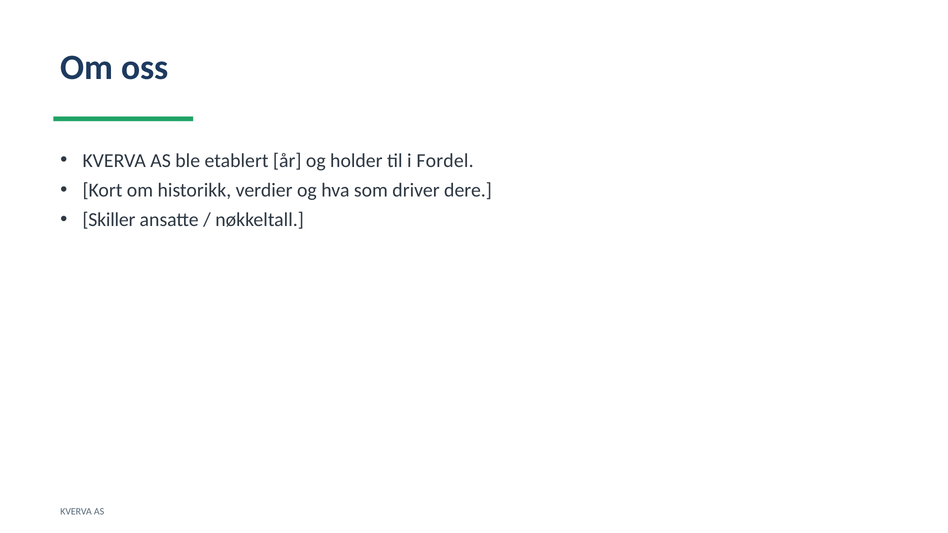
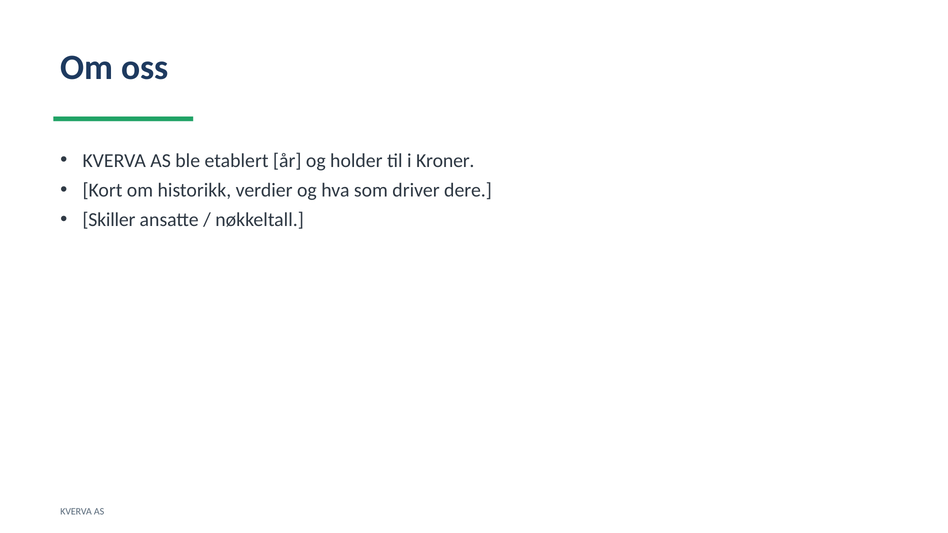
Fordel: Fordel -> Kroner
